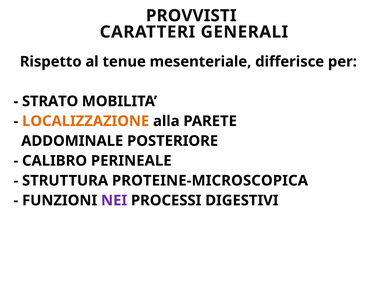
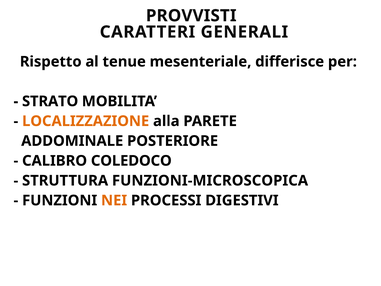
PERINEALE: PERINEALE -> COLEDOCO
PROTEINE-MICROSCOPICA: PROTEINE-MICROSCOPICA -> FUNZIONI-MICROSCOPICA
NEI colour: purple -> orange
